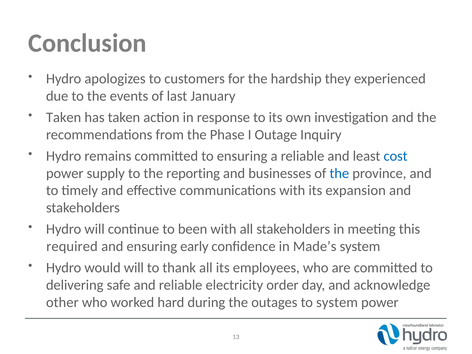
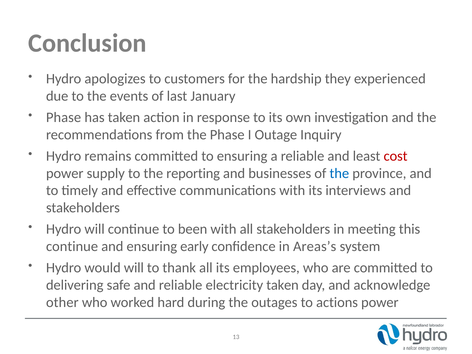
Taken at (64, 117): Taken -> Phase
cost colour: blue -> red
expansion: expansion -> interviews
required at (72, 246): required -> continue
Made’s: Made’s -> Areas’s
electricity order: order -> taken
to system: system -> actions
